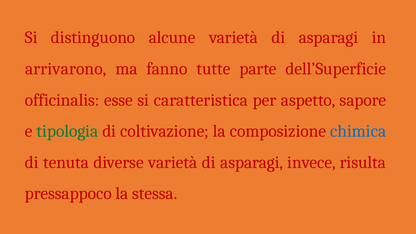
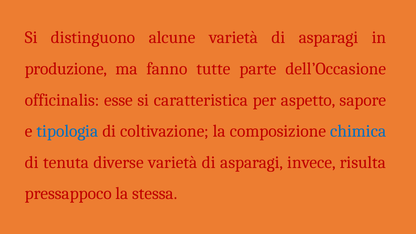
arrivarono: arrivarono -> produzione
dell’Superficie: dell’Superficie -> dell’Occasione
tipologia colour: green -> blue
